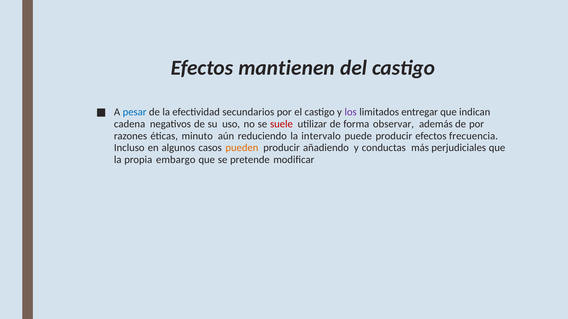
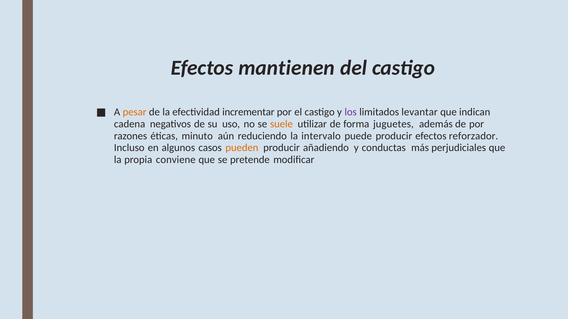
pesar colour: blue -> orange
secundarios: secundarios -> incrementar
entregar: entregar -> levantar
suele colour: red -> orange
observar: observar -> juguetes
frecuencia: frecuencia -> reforzador
embargo: embargo -> conviene
